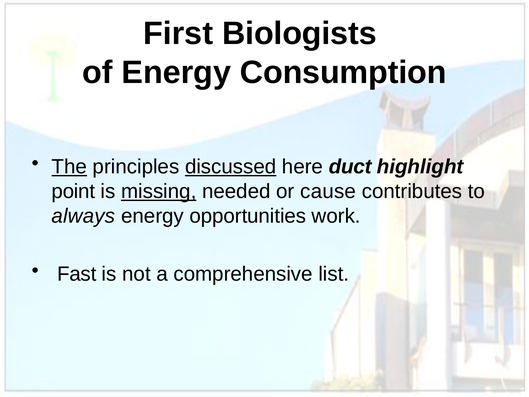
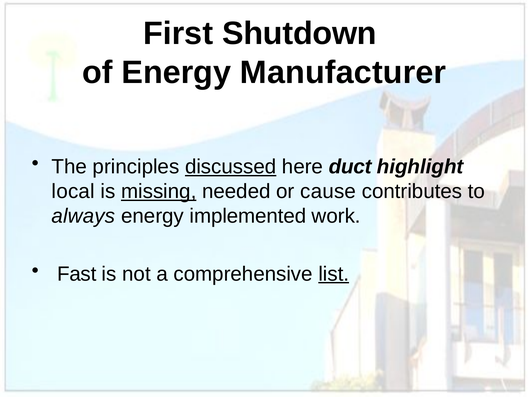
Biologists: Biologists -> Shutdown
Consumption: Consumption -> Manufacturer
The underline: present -> none
point: point -> local
opportunities: opportunities -> implemented
list underline: none -> present
